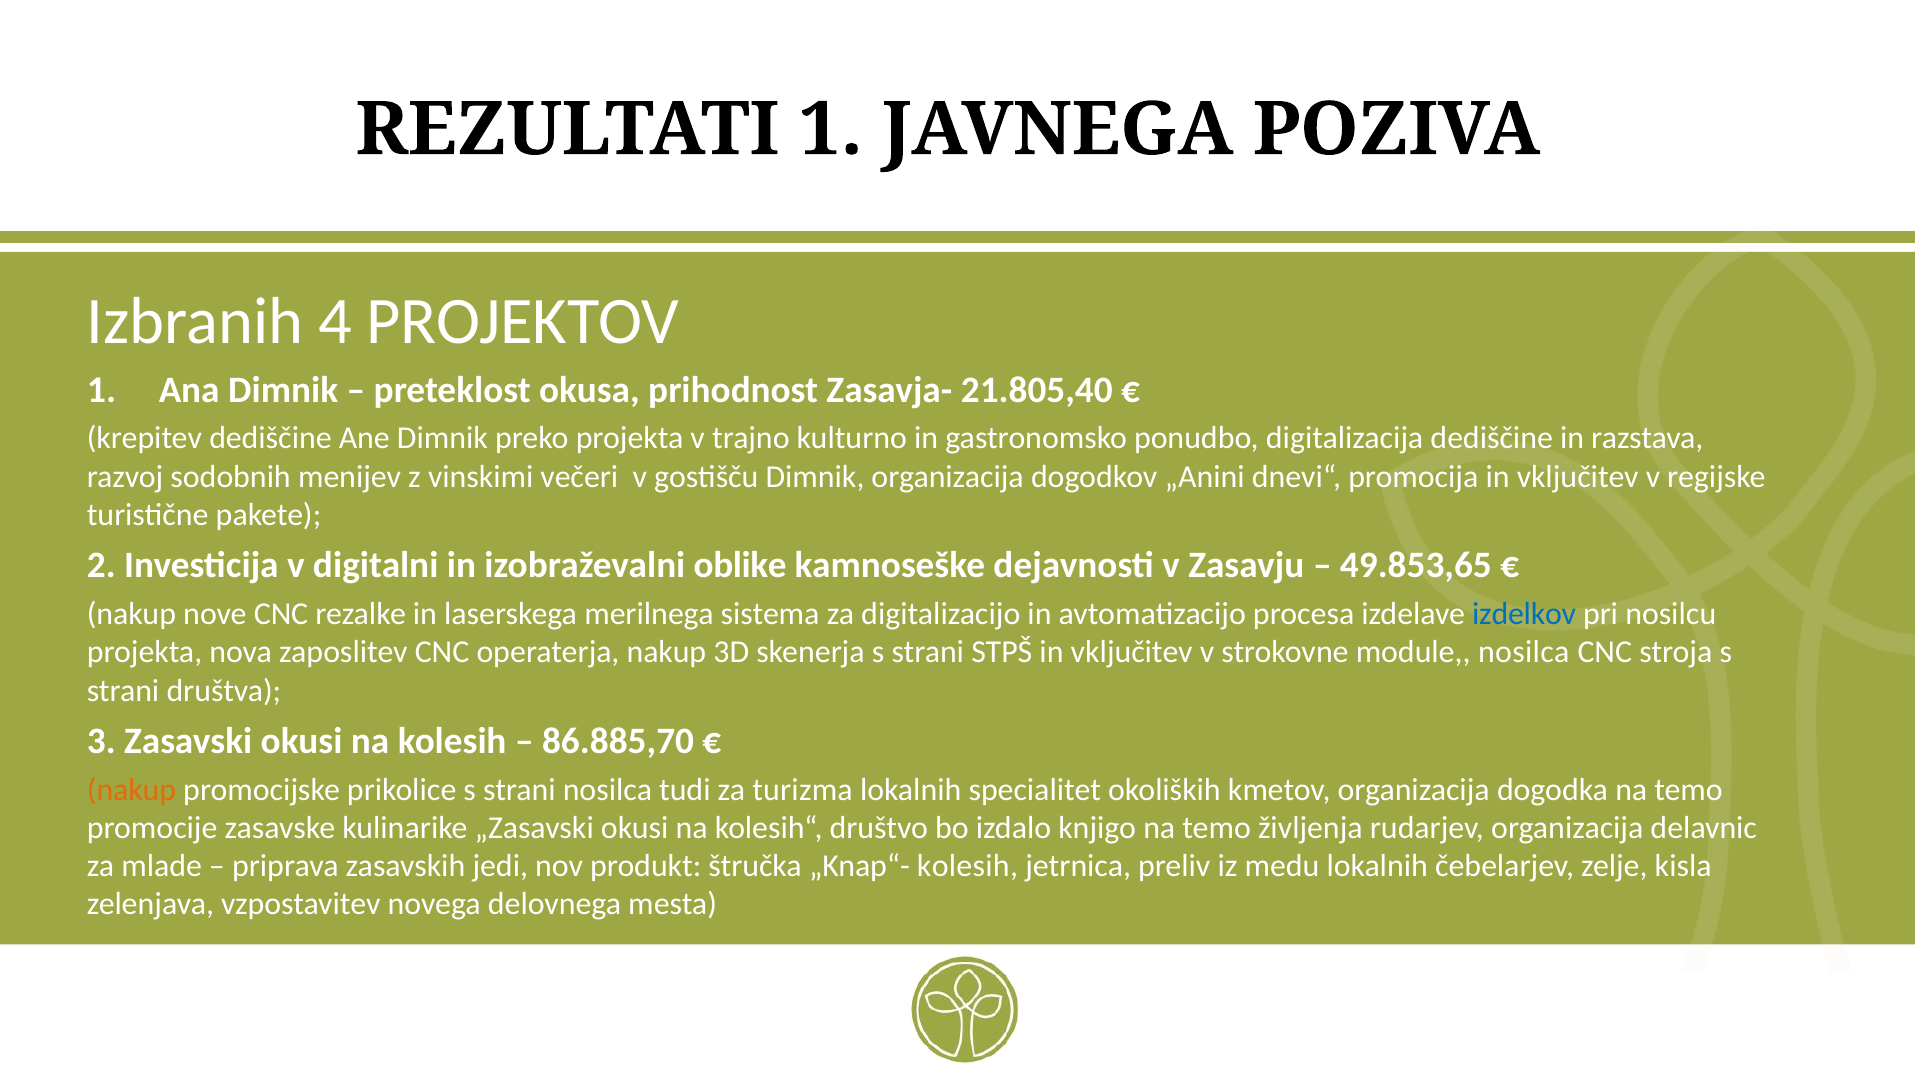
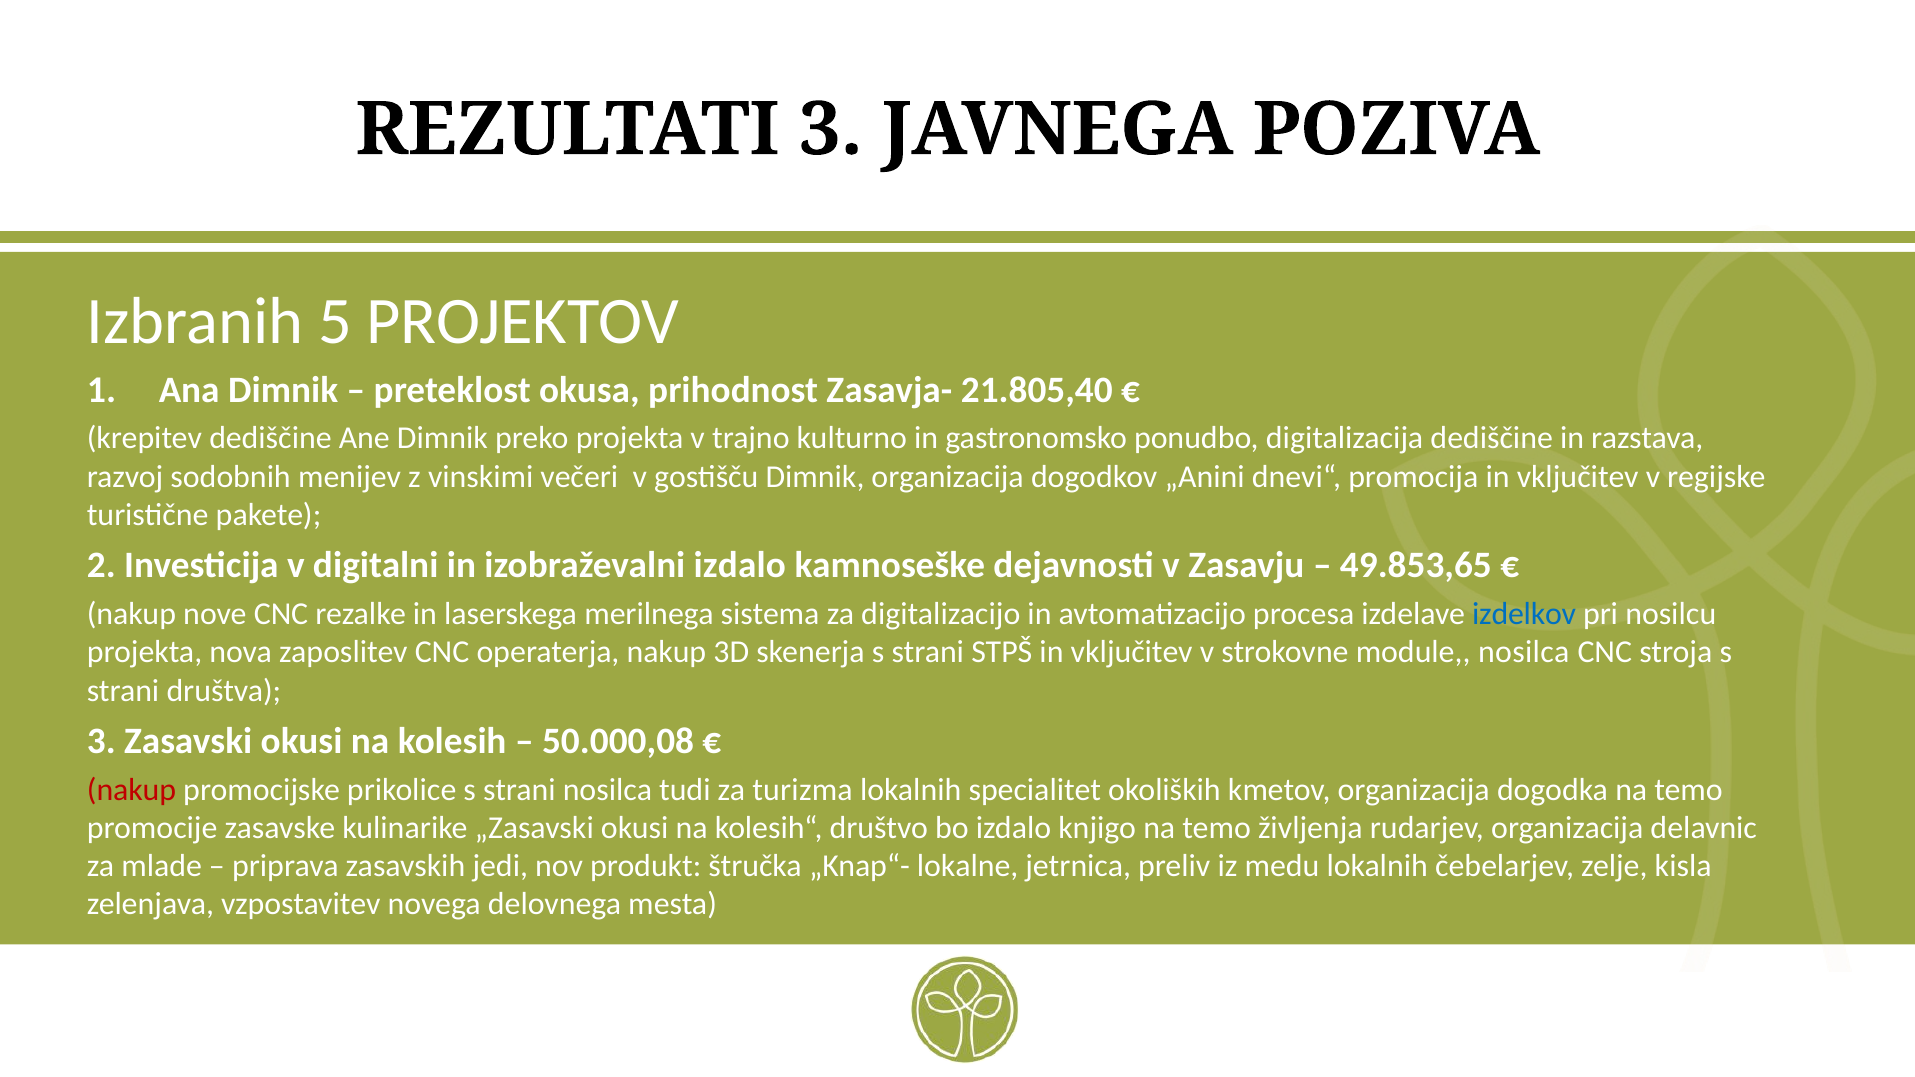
REZULTATI 1: 1 -> 3
4: 4 -> 5
izobraževalni oblike: oblike -> izdalo
86.885,70: 86.885,70 -> 50.000,08
nakup at (132, 790) colour: orange -> red
„Knap“- kolesih: kolesih -> lokalne
